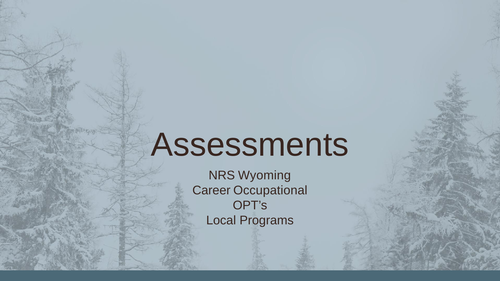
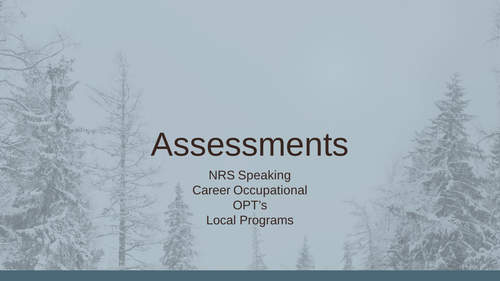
Wyoming: Wyoming -> Speaking
